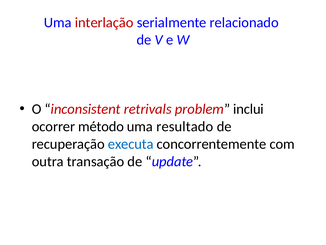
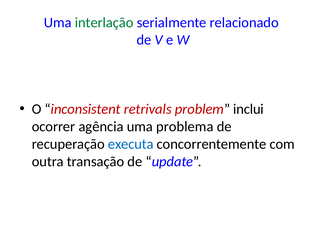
interlação colour: red -> green
método: método -> agência
resultado: resultado -> problema
